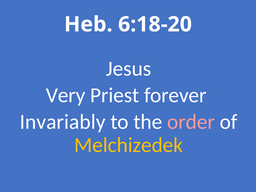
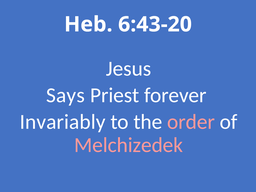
6:18-20: 6:18-20 -> 6:43-20
Very: Very -> Says
Melchizedek colour: yellow -> pink
